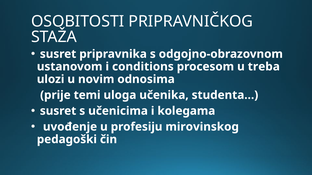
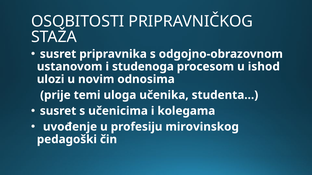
conditions: conditions -> studenoga
treba: treba -> ishod
